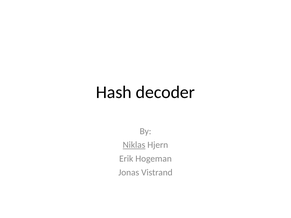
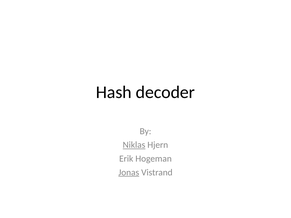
Jonas underline: none -> present
